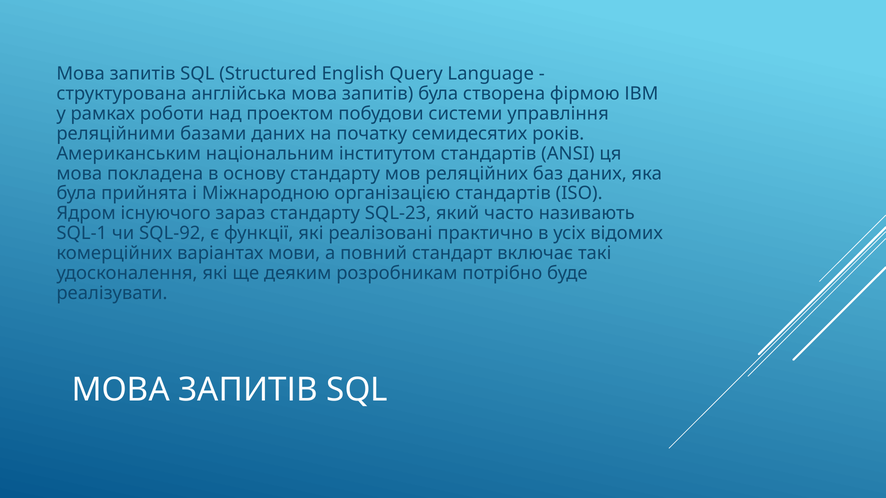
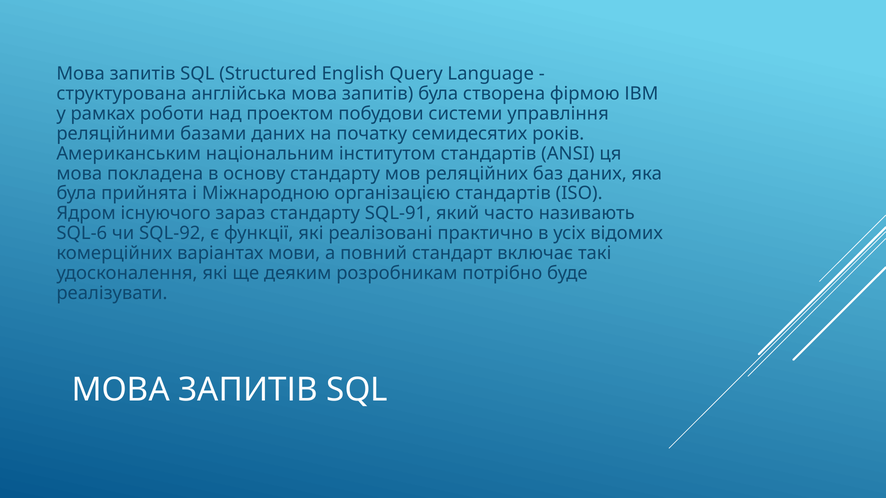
SQL-23: SQL-23 -> SQL-91
SQL-1: SQL-1 -> SQL-6
